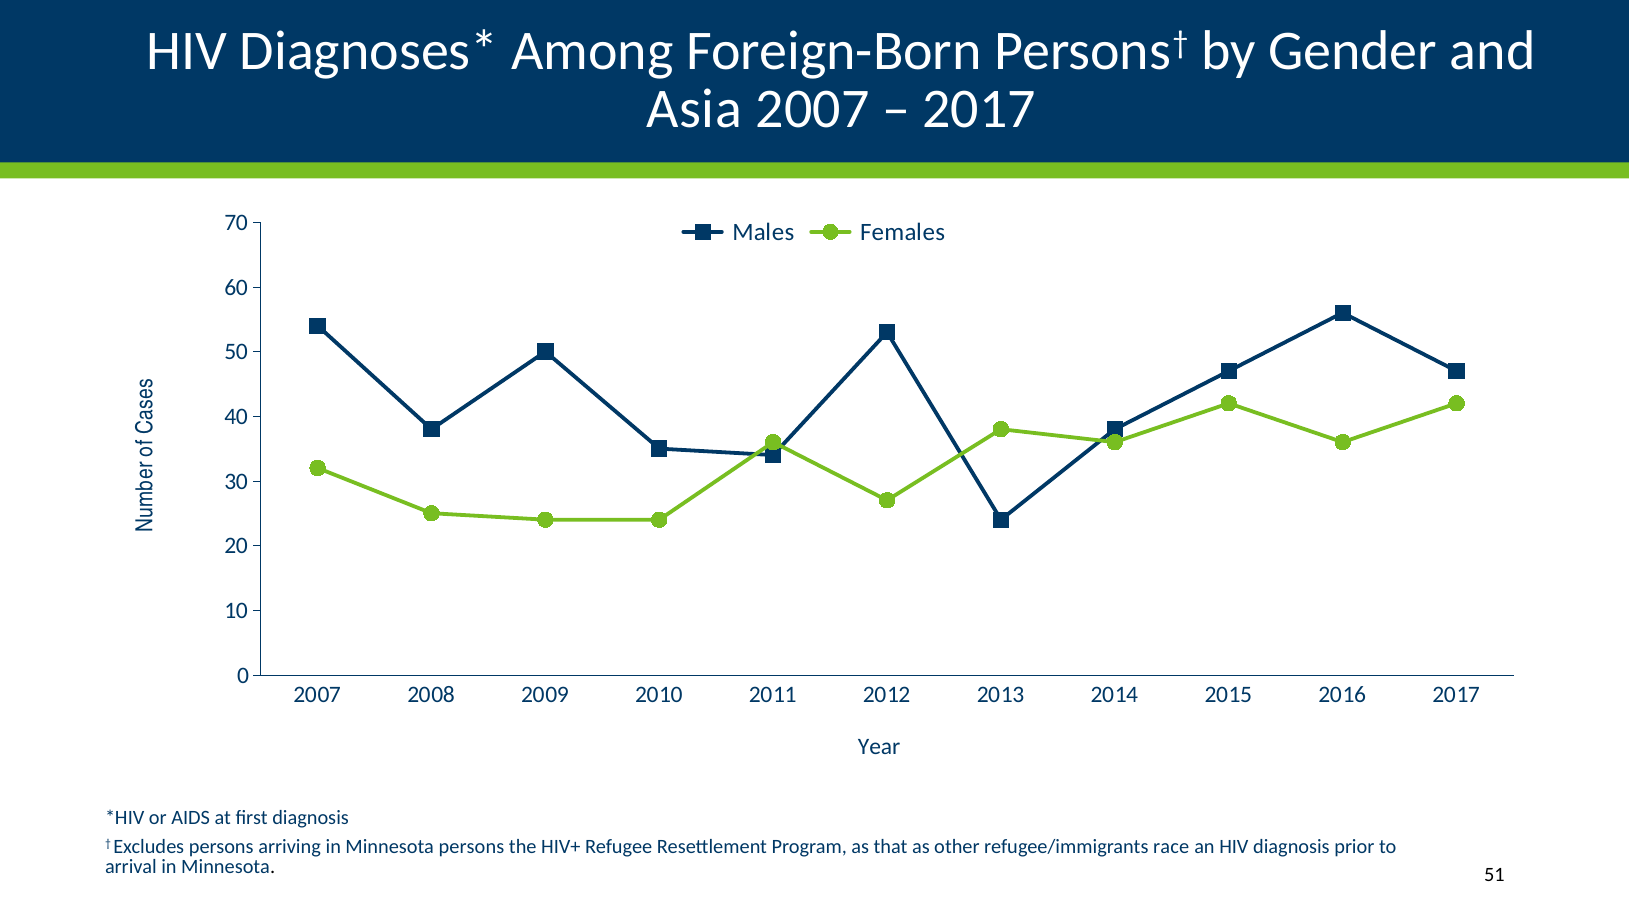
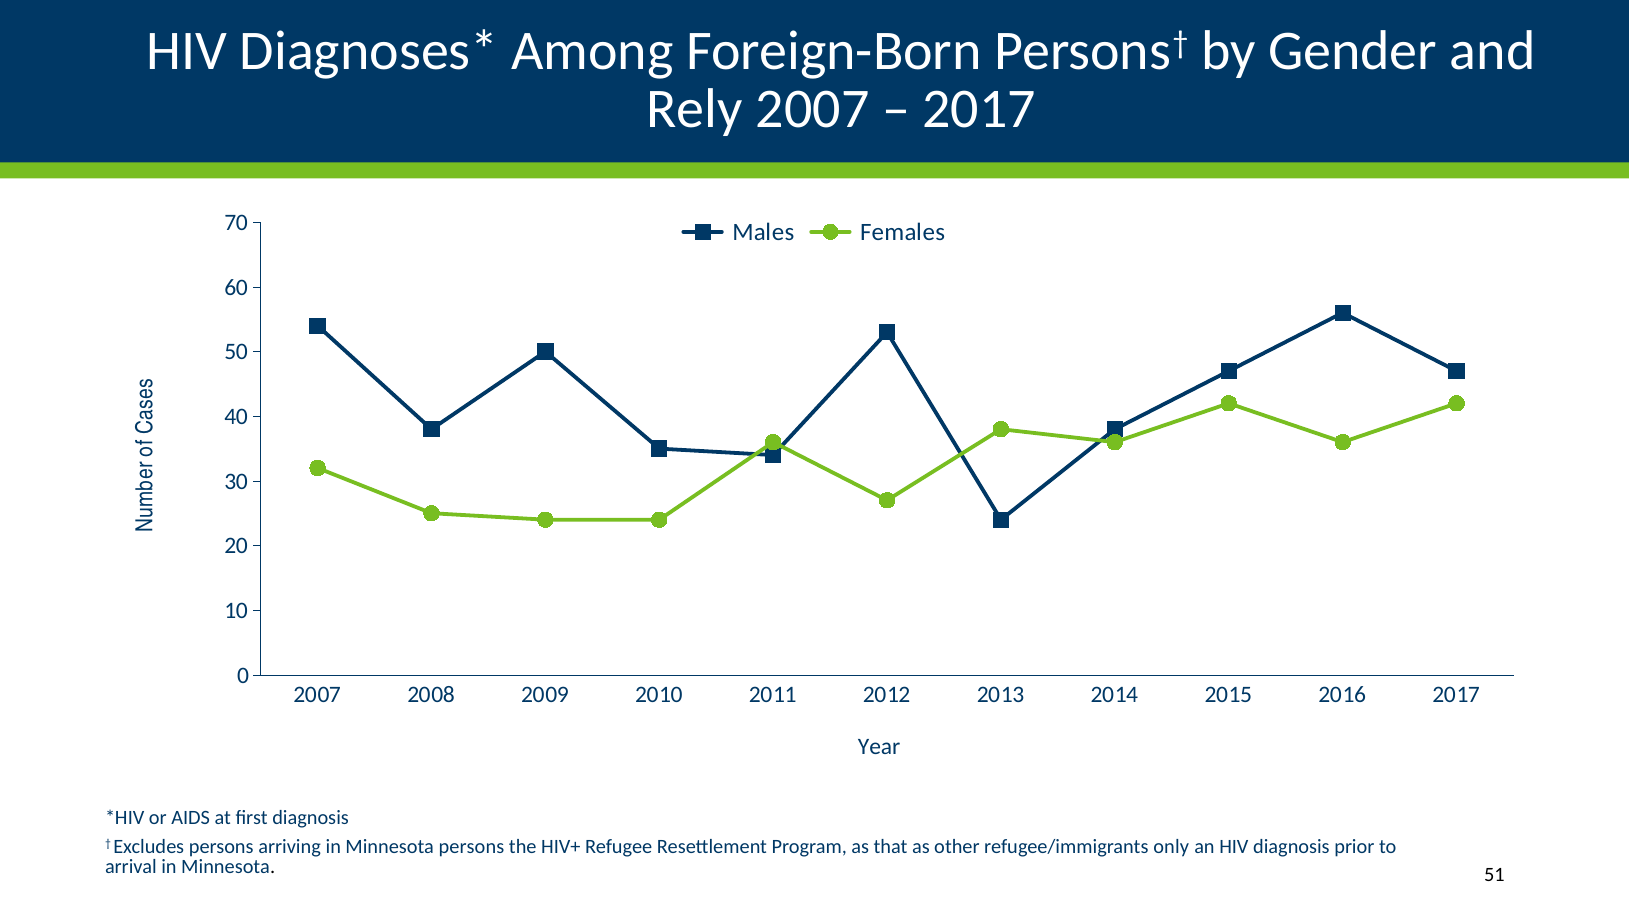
Asia: Asia -> Rely
race: race -> only
